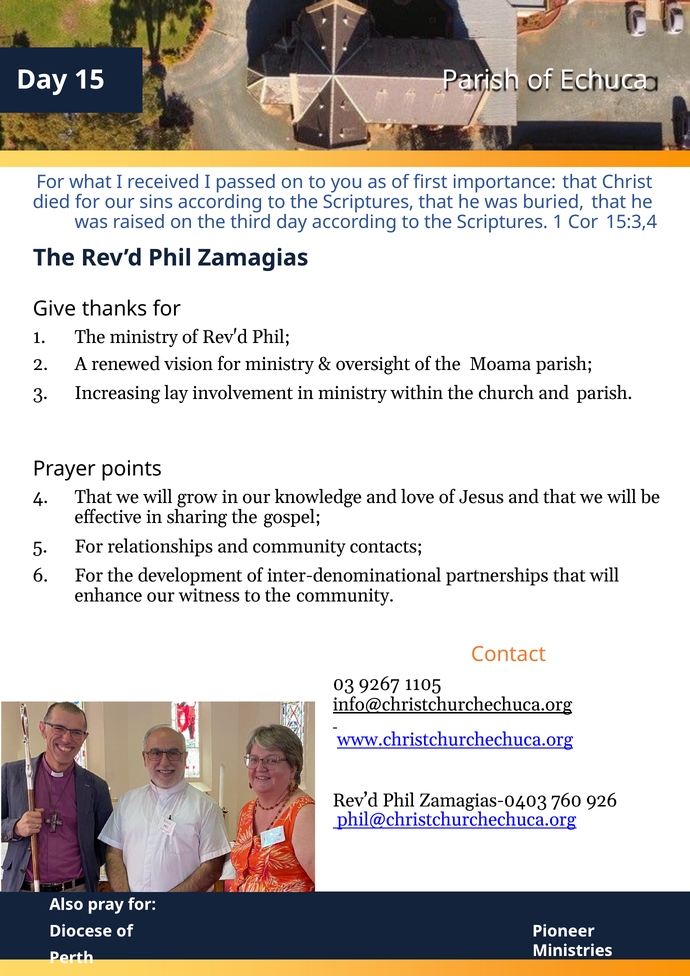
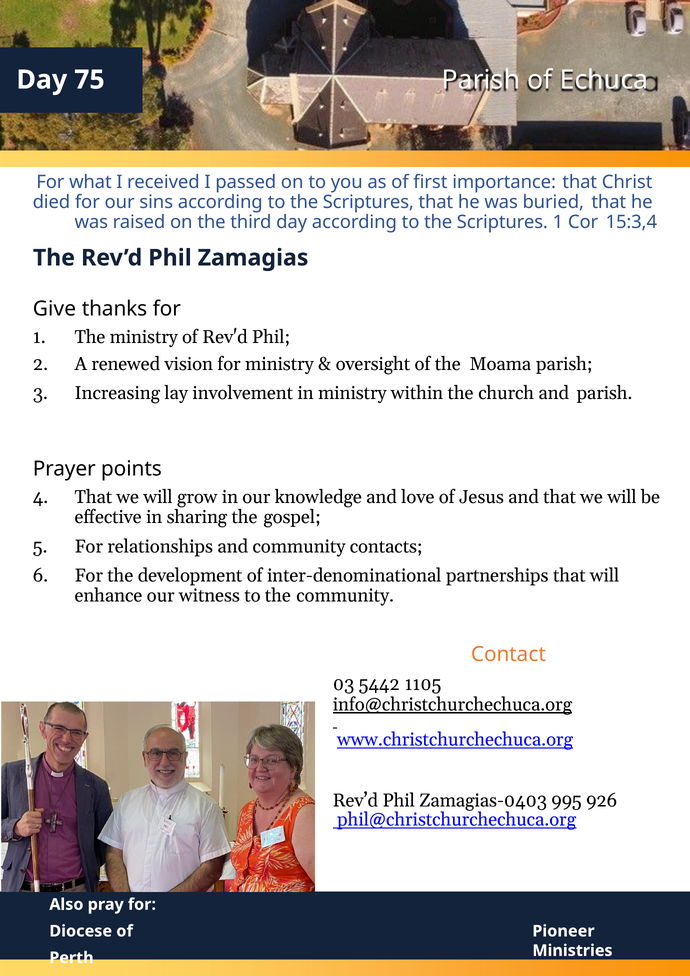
15: 15 -> 75
9267: 9267 -> 5442
760: 760 -> 995
